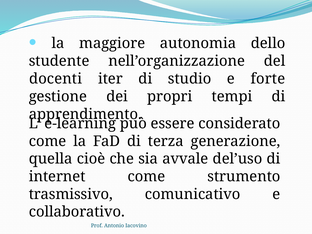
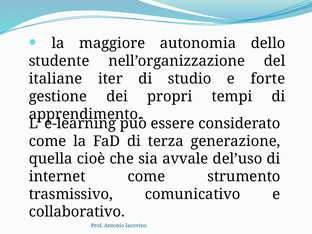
docenti: docenti -> italiane
